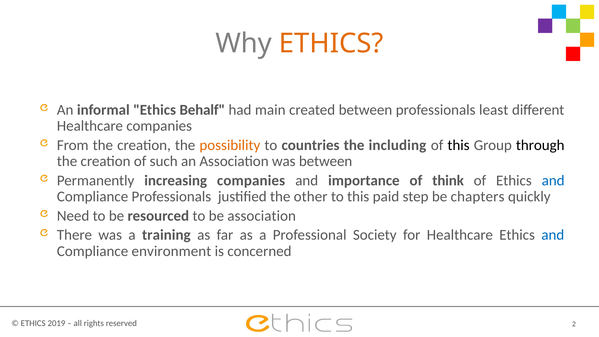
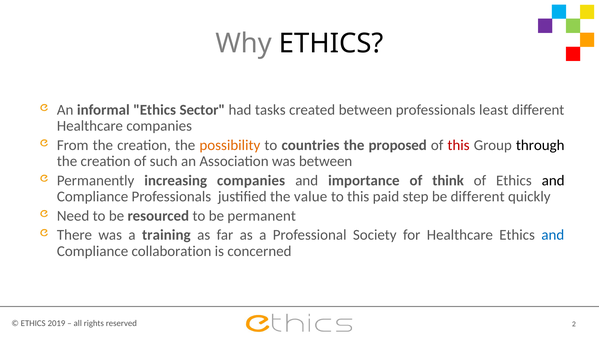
ETHICS at (331, 43) colour: orange -> black
Behalf: Behalf -> Sector
main: main -> tasks
including: including -> proposed
this at (459, 145) colour: black -> red
and at (553, 180) colour: blue -> black
other: other -> value
be chapters: chapters -> different
be association: association -> permanent
environment: environment -> collaboration
